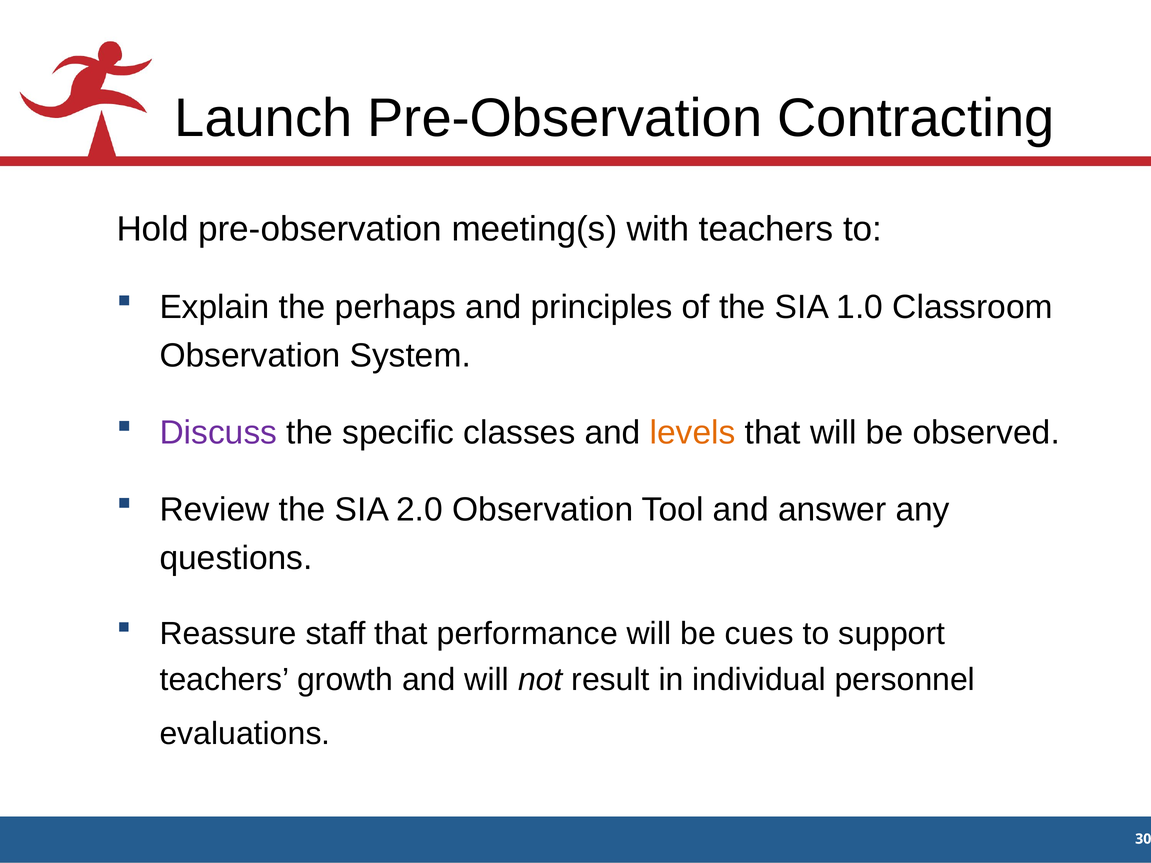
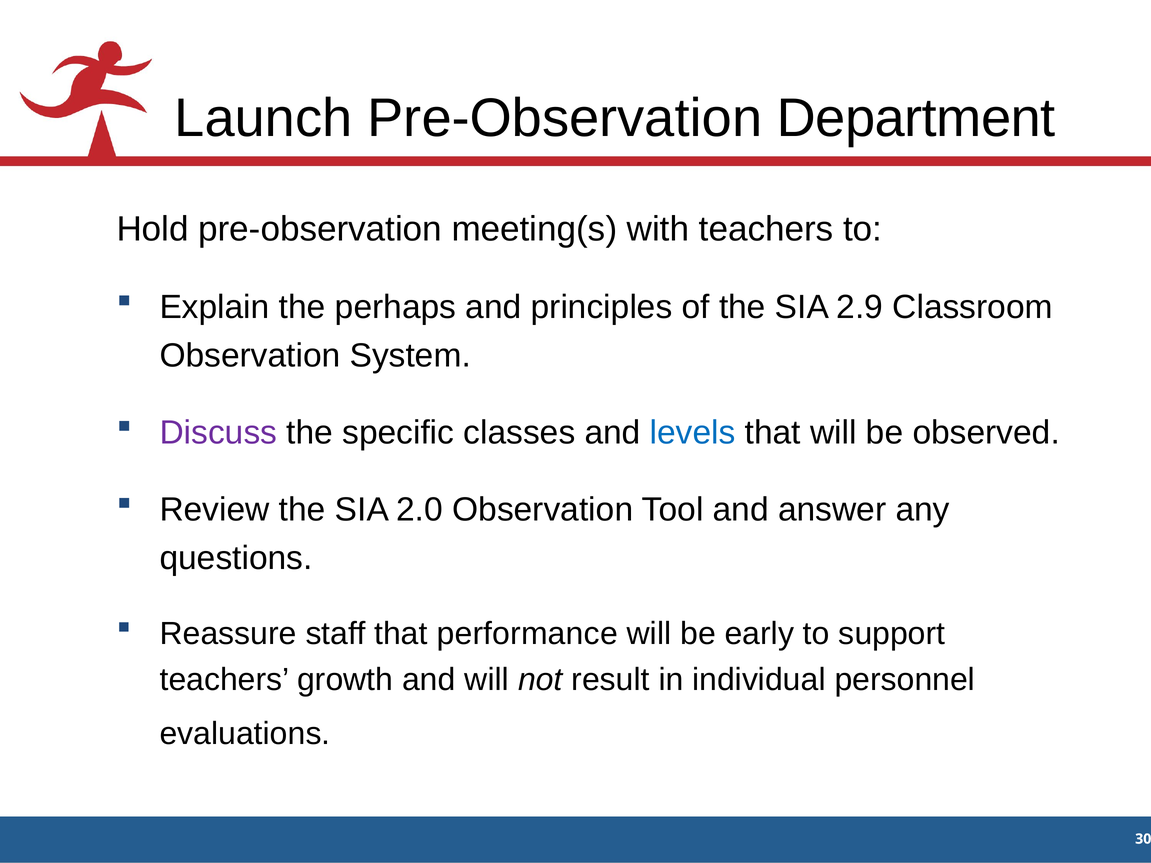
Contracting: Contracting -> Department
1.0: 1.0 -> 2.9
levels colour: orange -> blue
cues: cues -> early
